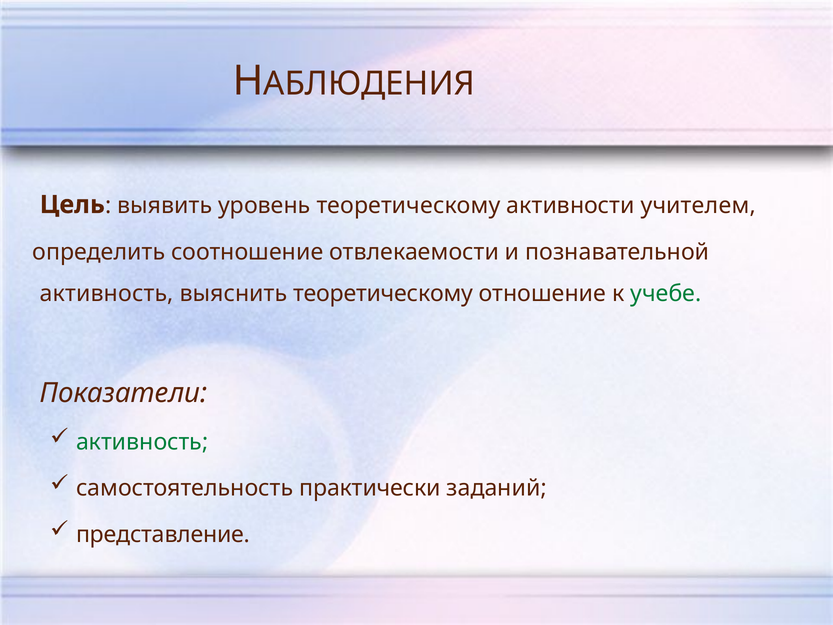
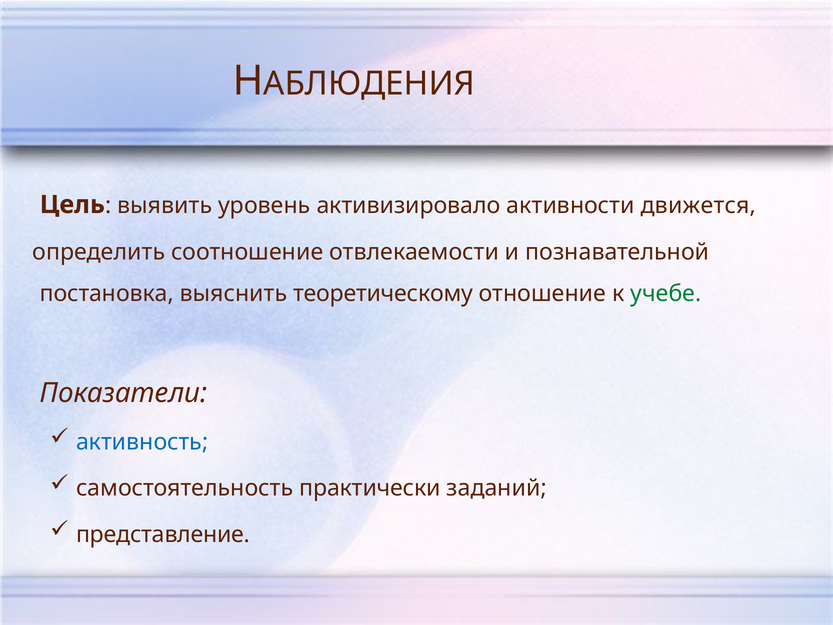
уровень теоретическому: теоретическому -> активизировало
учителем: учителем -> движется
активность at (107, 294): активность -> постановка
активность at (142, 442) colour: green -> blue
